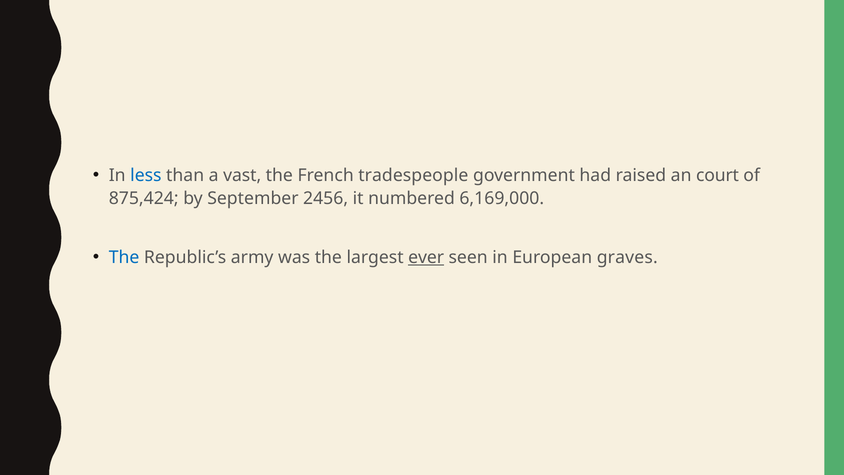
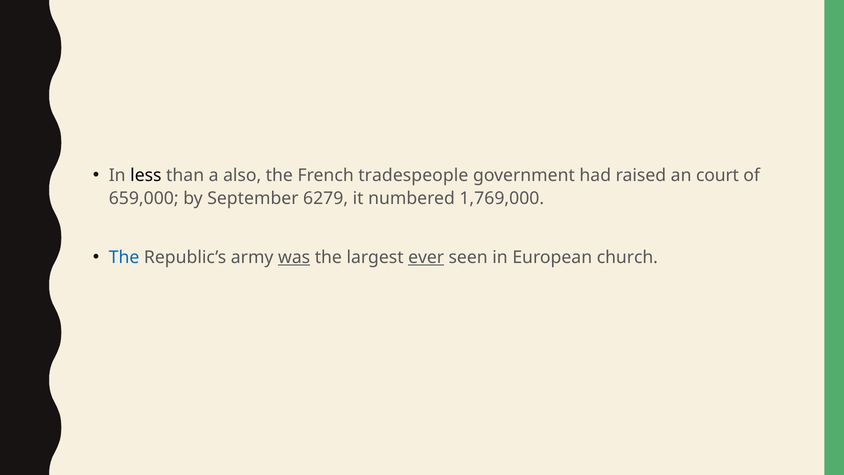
less colour: blue -> black
vast: vast -> also
875,424: 875,424 -> 659,000
2456: 2456 -> 6279
6,169,000: 6,169,000 -> 1,769,000
was underline: none -> present
graves: graves -> church
